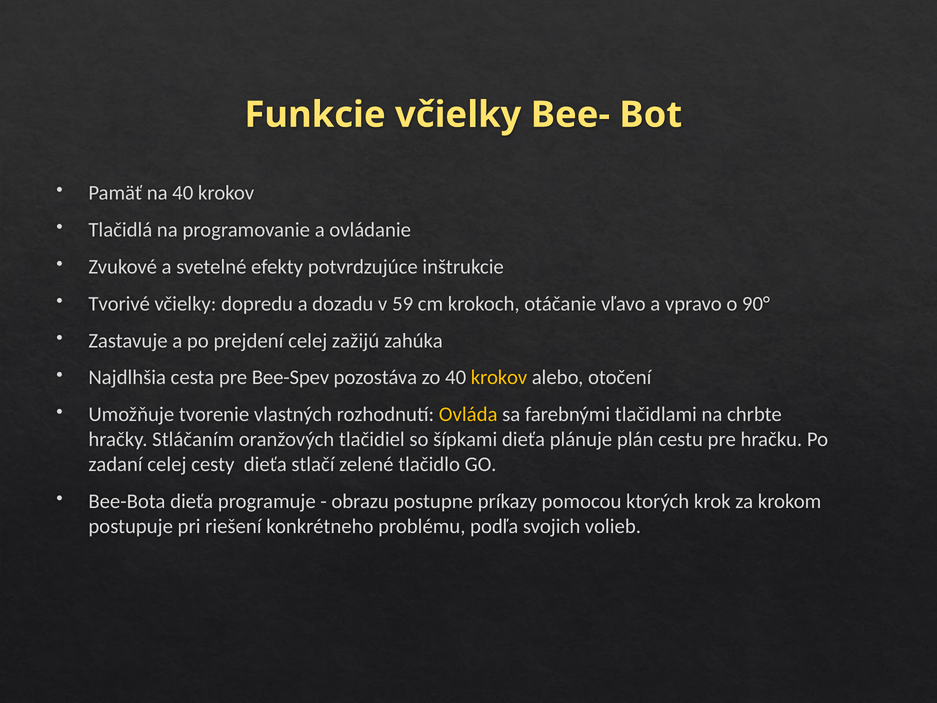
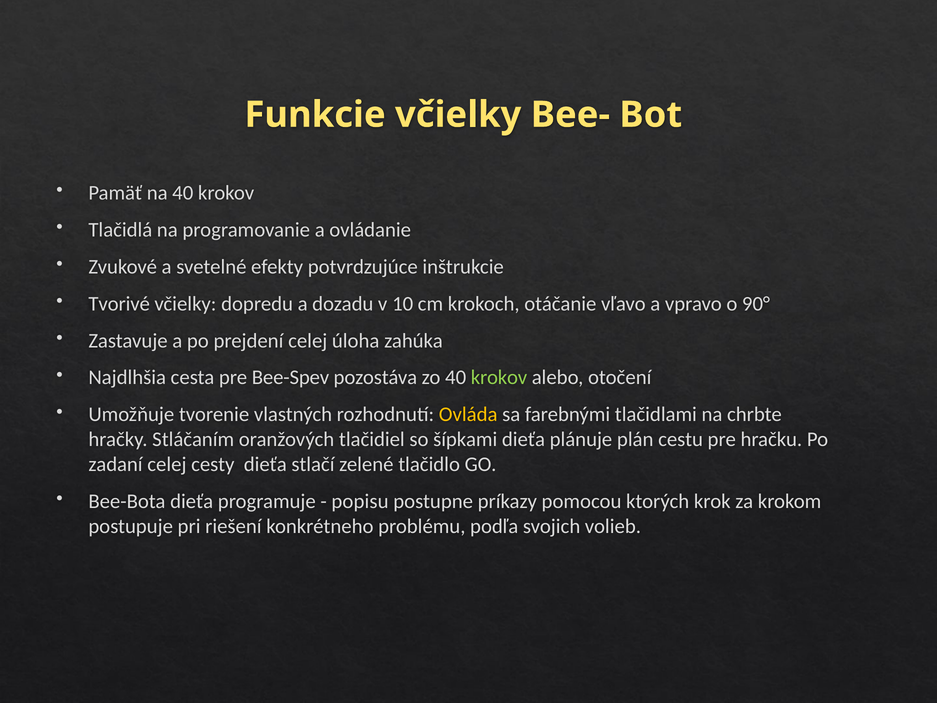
59: 59 -> 10
zažijú: zažijú -> úloha
krokov at (499, 377) colour: yellow -> light green
obrazu: obrazu -> popisu
